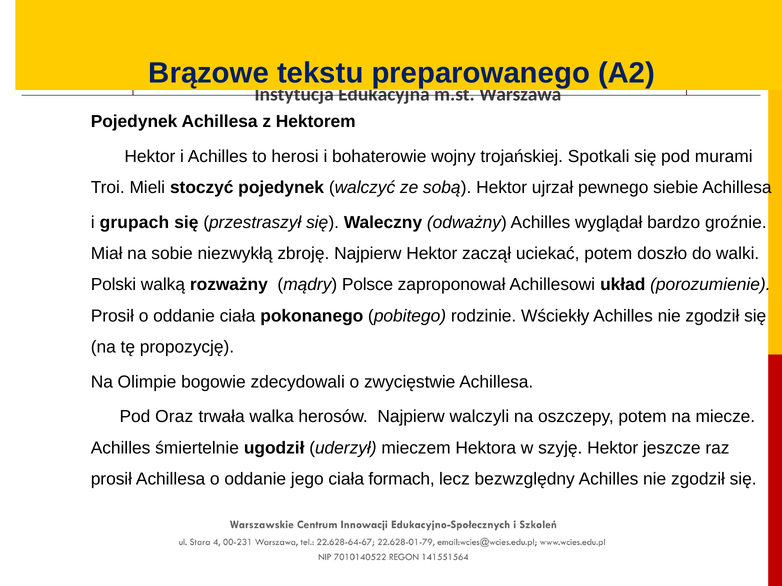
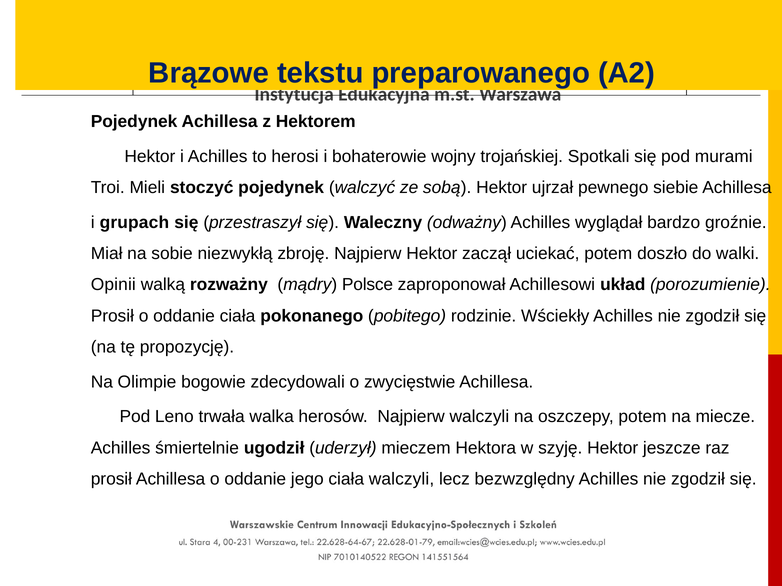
Polski: Polski -> Opinii
Oraz: Oraz -> Leno
ciała formach: formach -> walczyli
